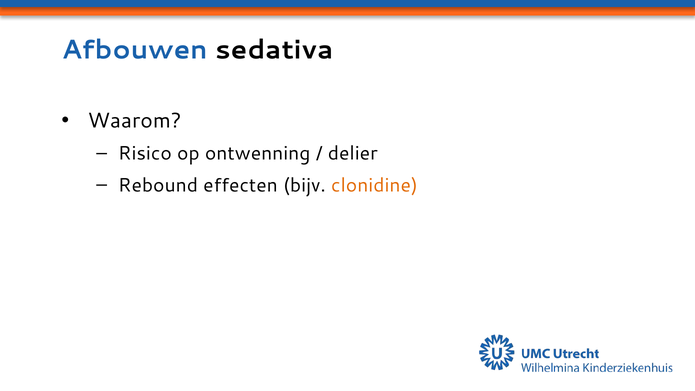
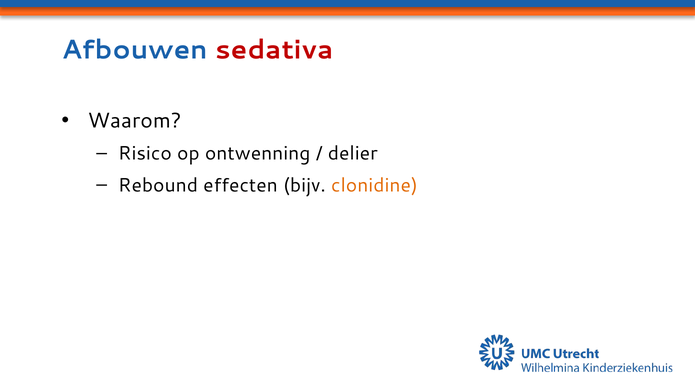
sedativa colour: black -> red
